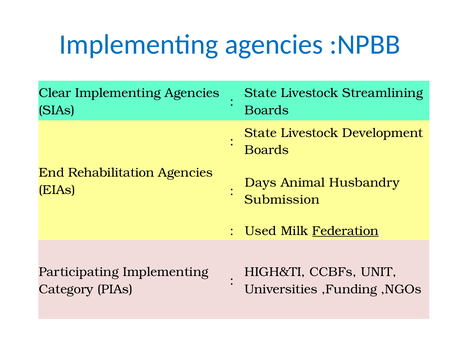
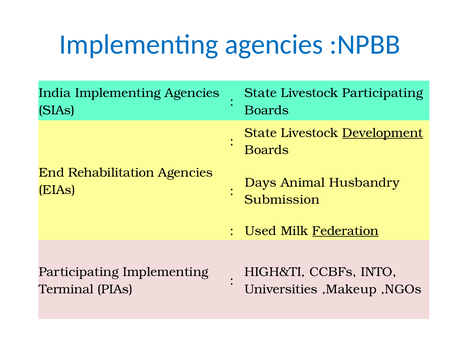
Clear: Clear -> India
Livestock Streamlining: Streamlining -> Participating
Development underline: none -> present
UNIT: UNIT -> INTO
Category: Category -> Terminal
,Funding: ,Funding -> ,Makeup
